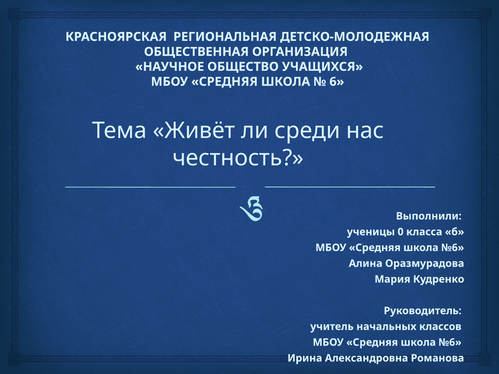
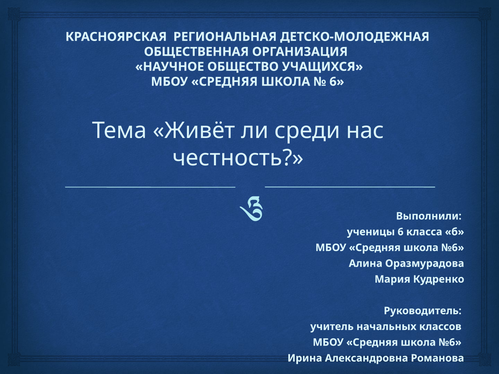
ученицы 0: 0 -> 6
